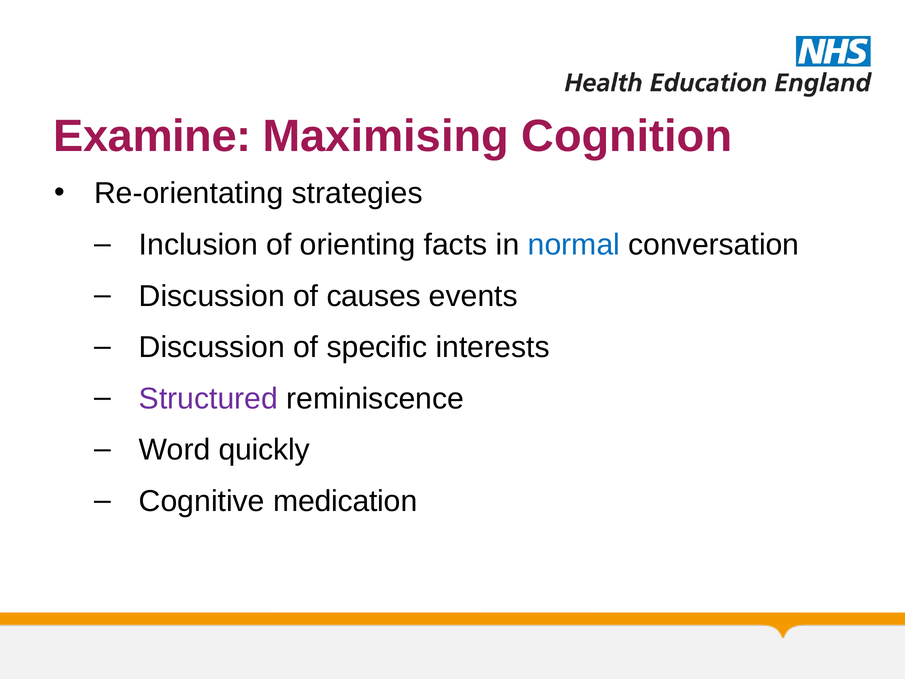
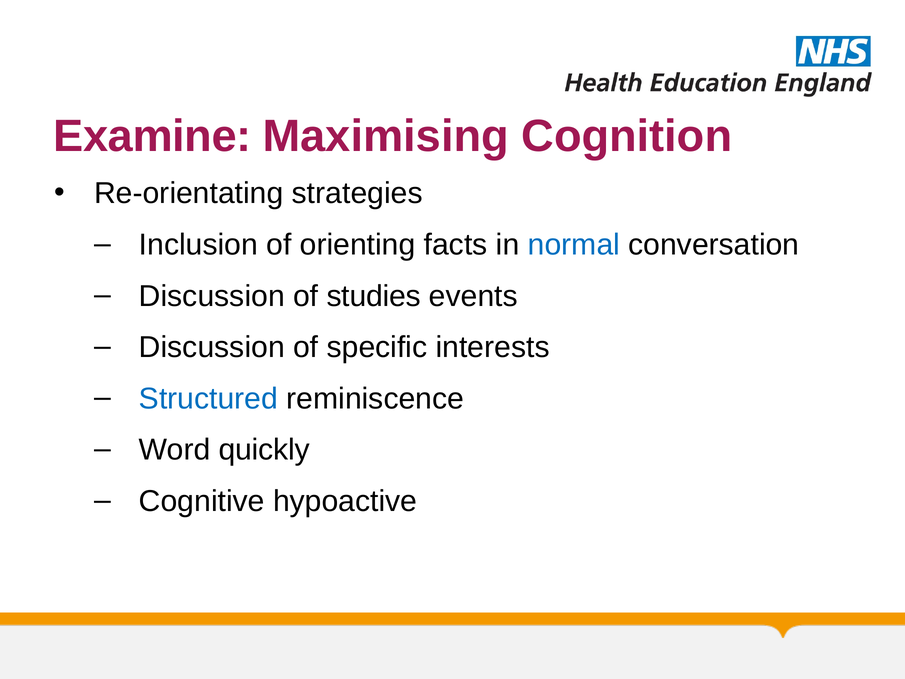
causes: causes -> studies
Structured colour: purple -> blue
medication: medication -> hypoactive
